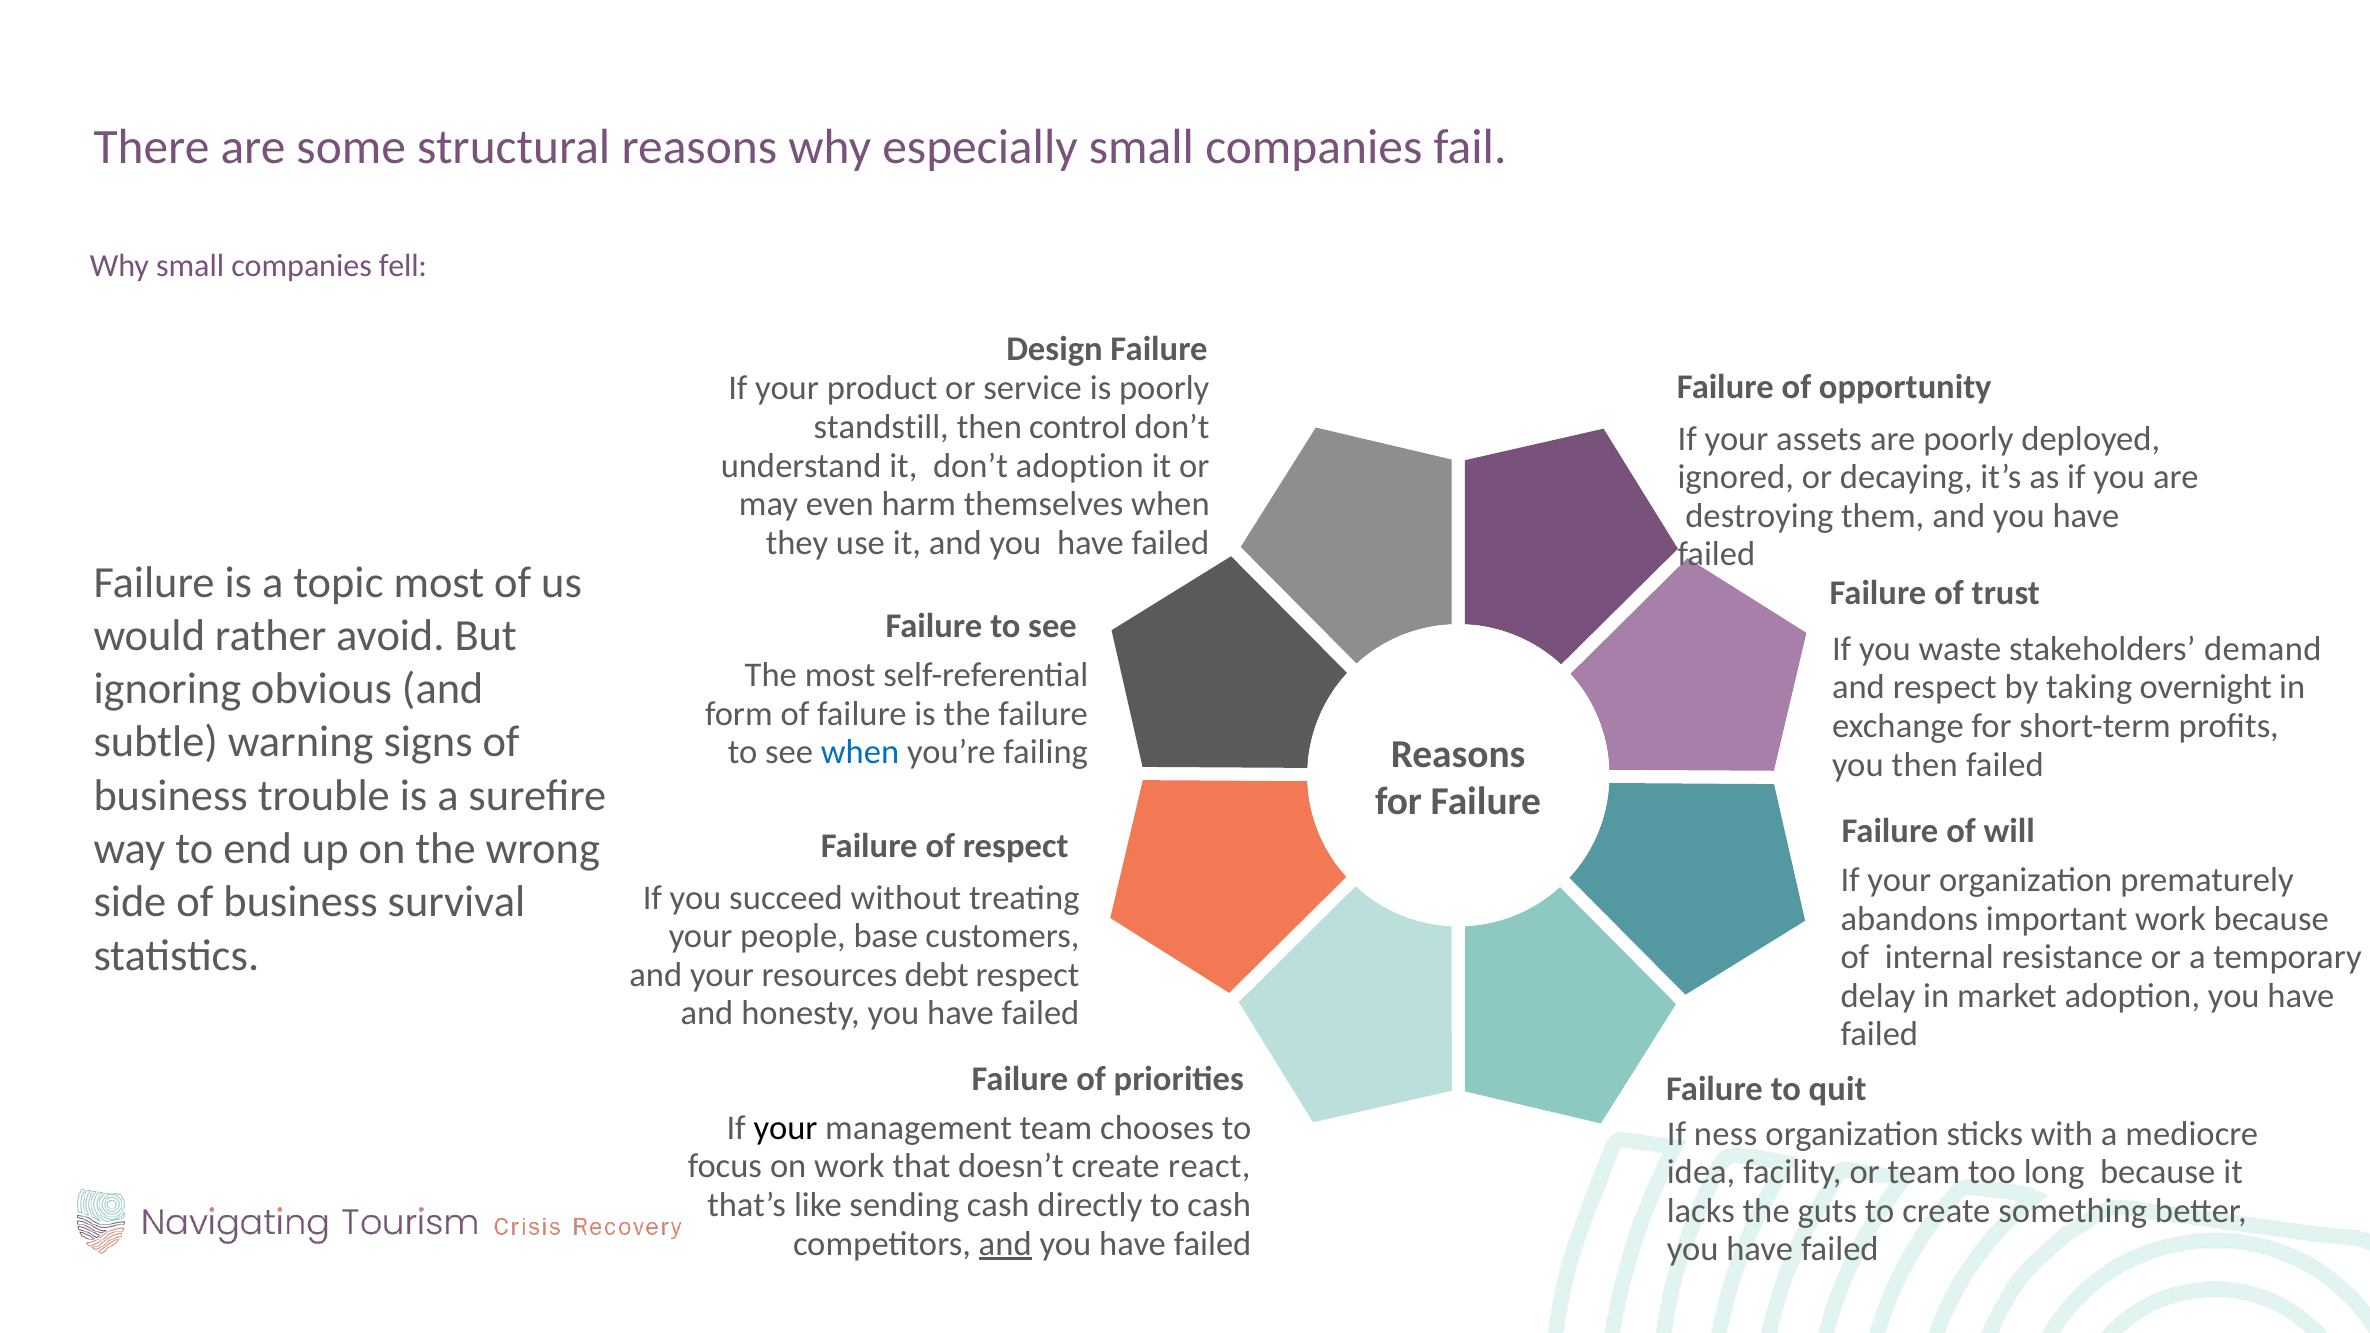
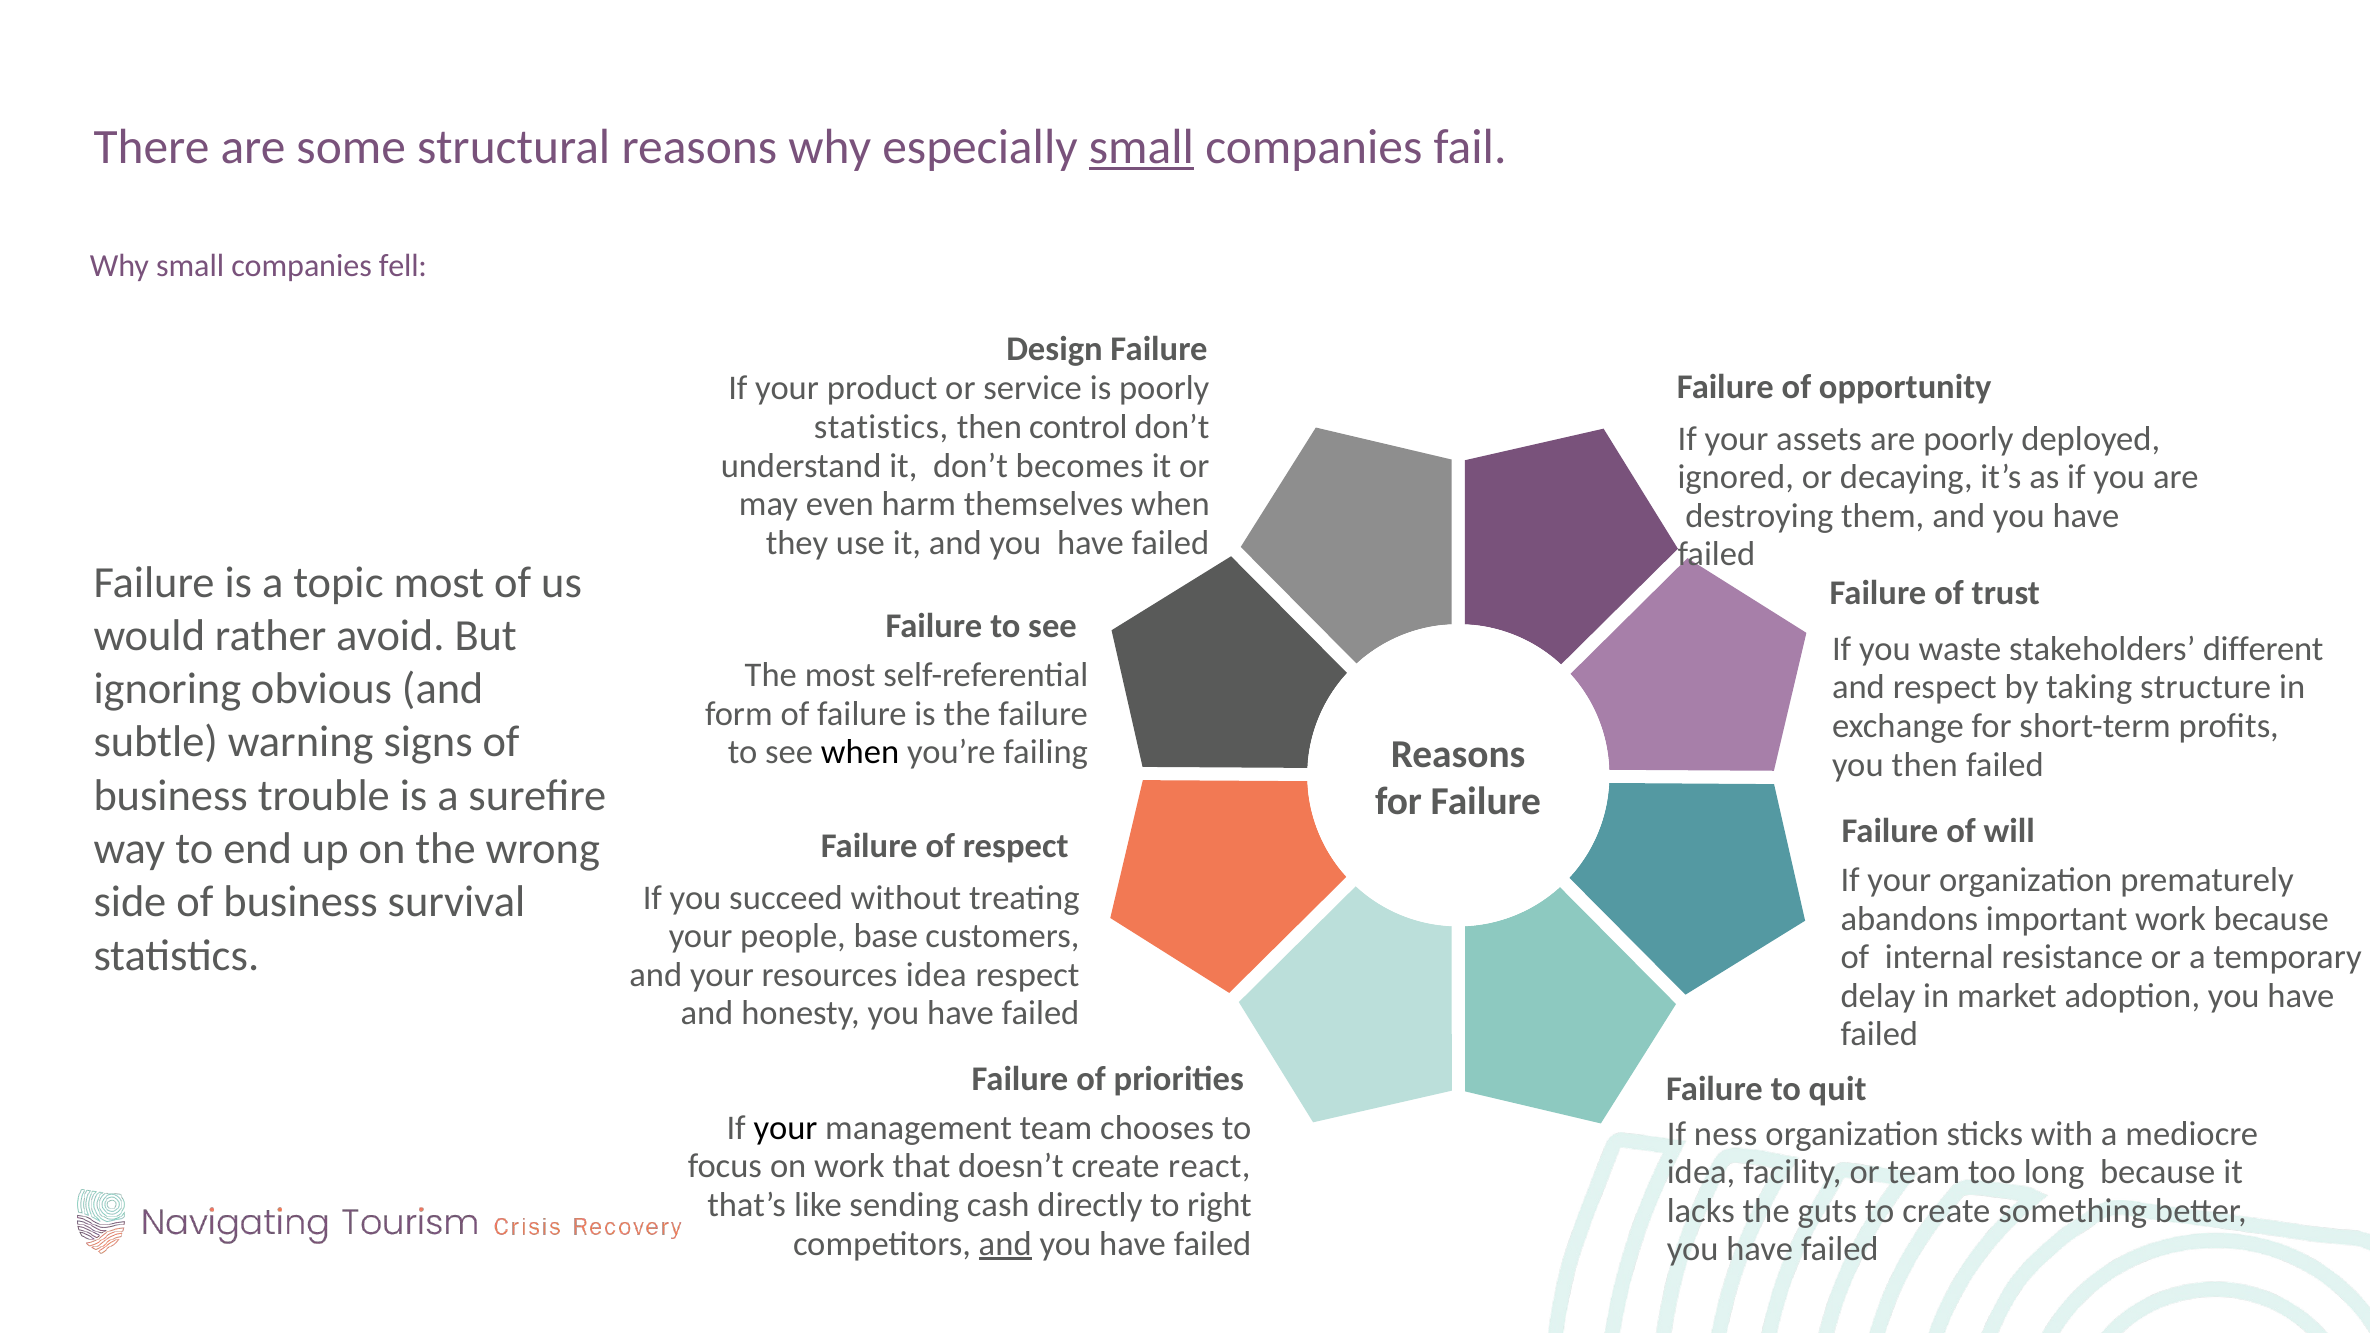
small at (1141, 148) underline: none -> present
standstill at (881, 427): standstill -> statistics
don’t adoption: adoption -> becomes
demand: demand -> different
overnight: overnight -> structure
when at (860, 752) colour: blue -> black
resources debt: debt -> idea
to cash: cash -> right
